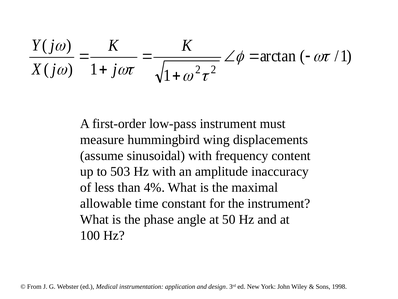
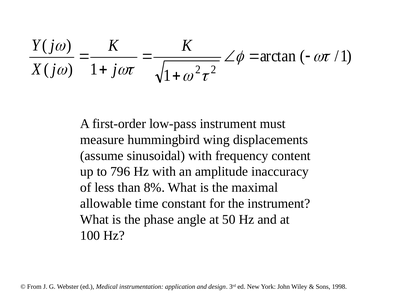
503: 503 -> 796
4%: 4% -> 8%
